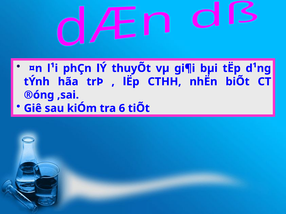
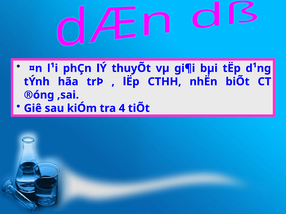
6: 6 -> 4
